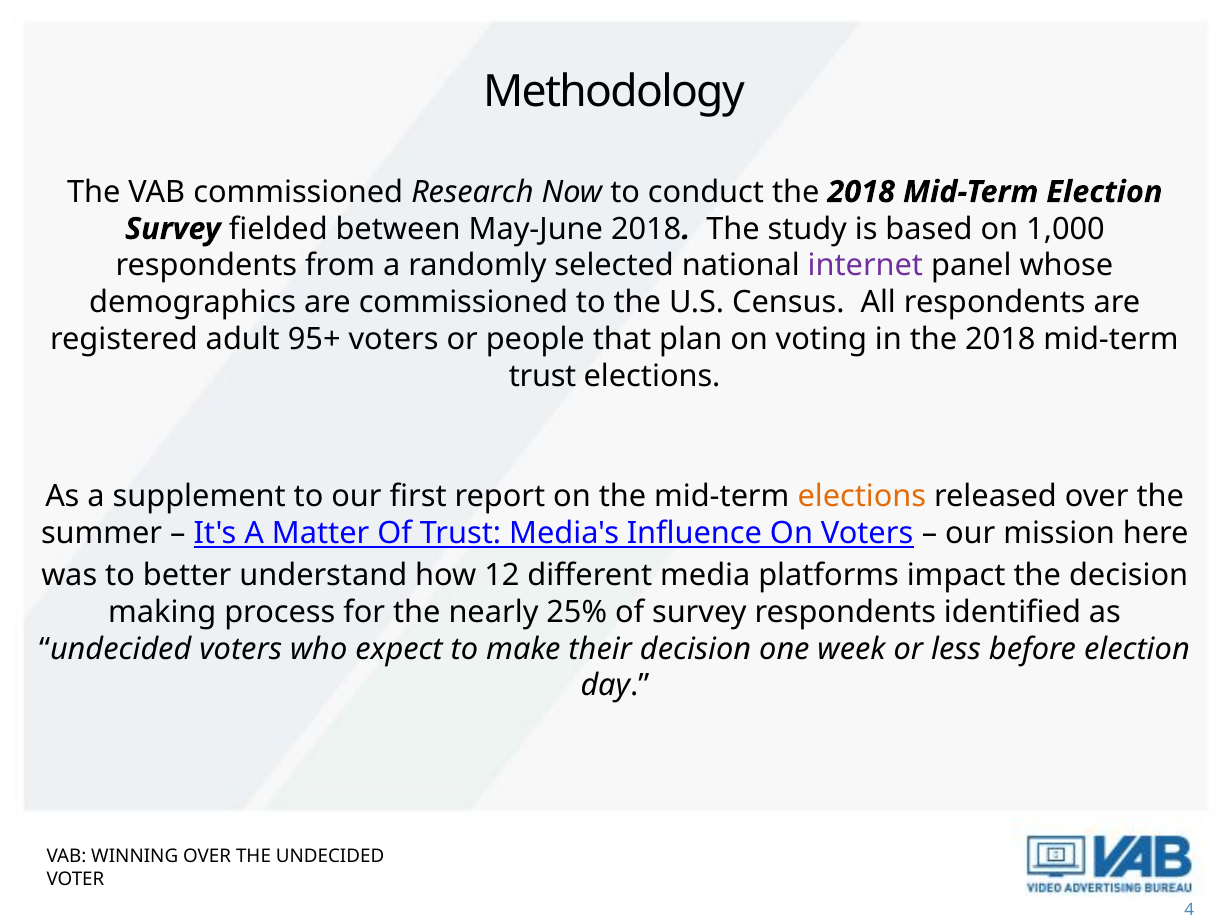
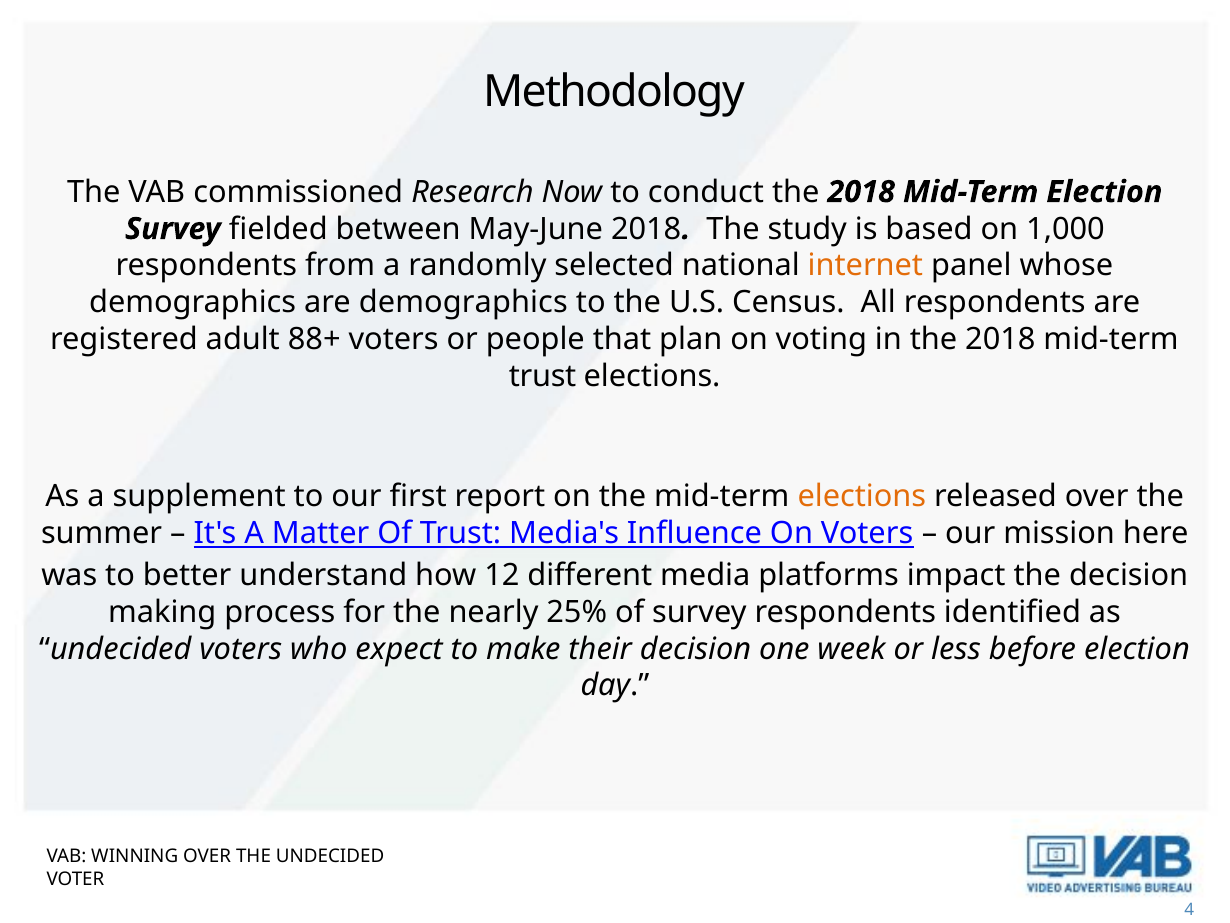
internet colour: purple -> orange
are commissioned: commissioned -> demographics
95+: 95+ -> 88+
